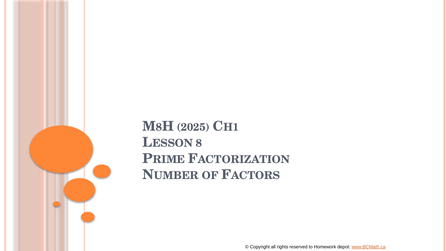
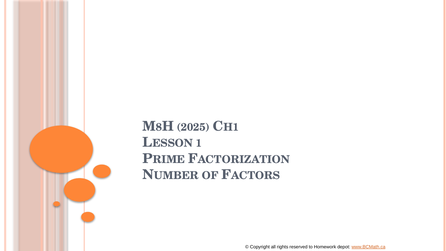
8 at (199, 143): 8 -> 1
